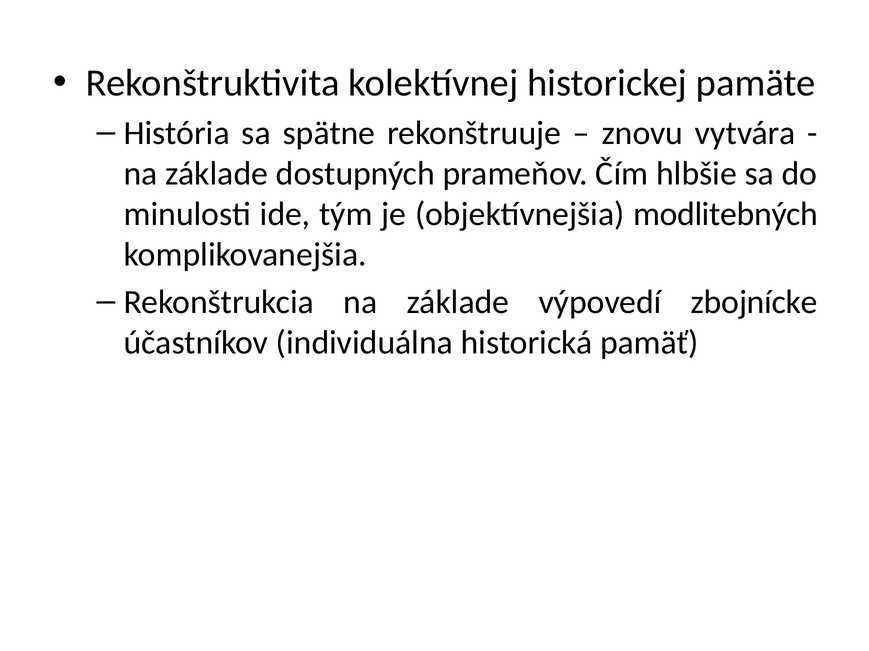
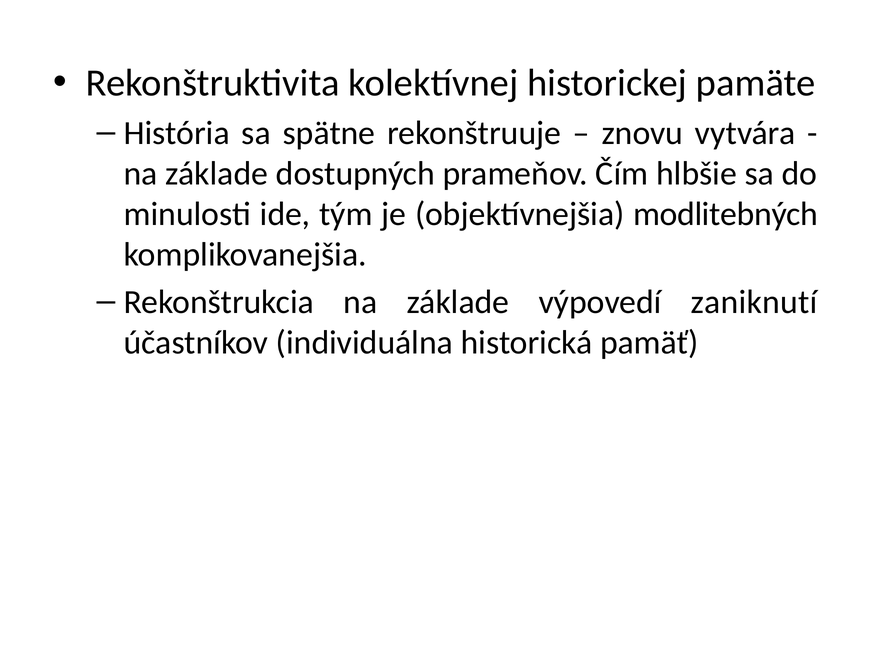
zbojnícke: zbojnícke -> zaniknutí
